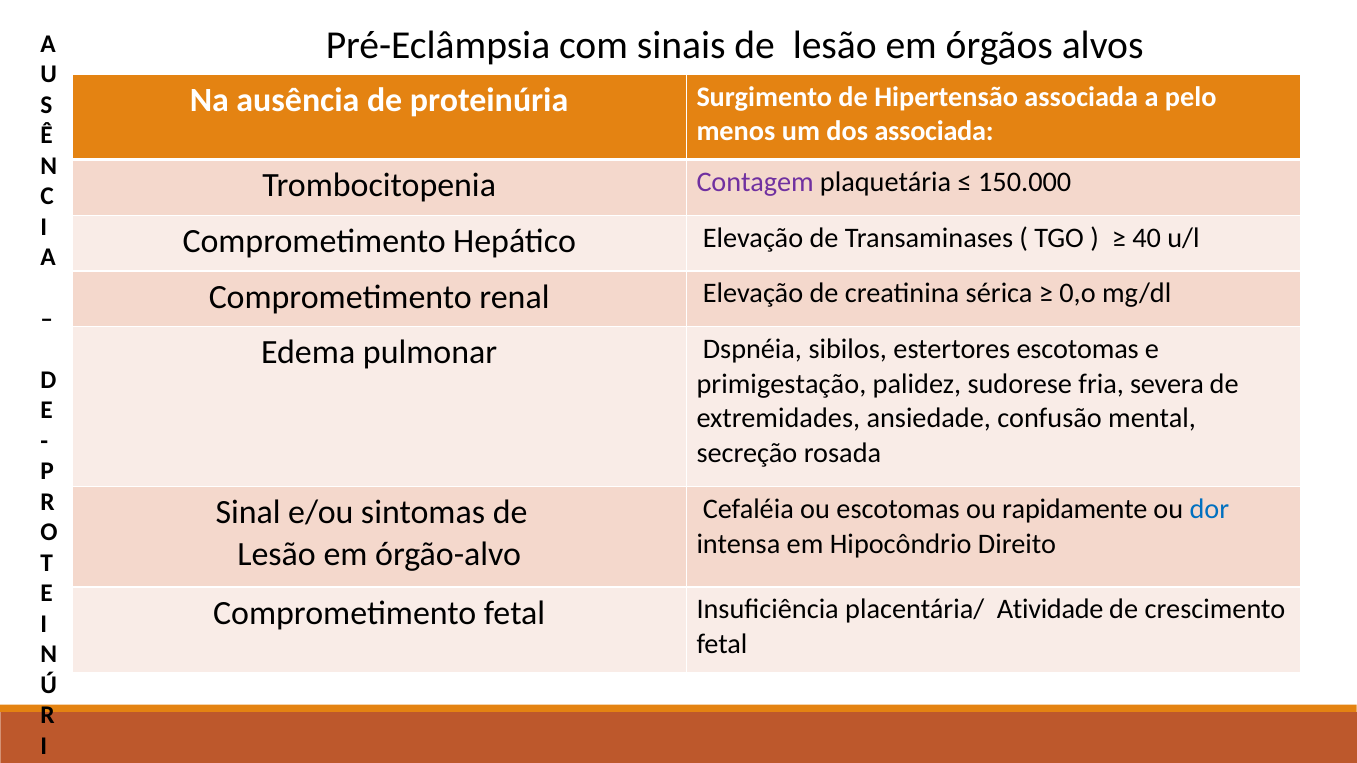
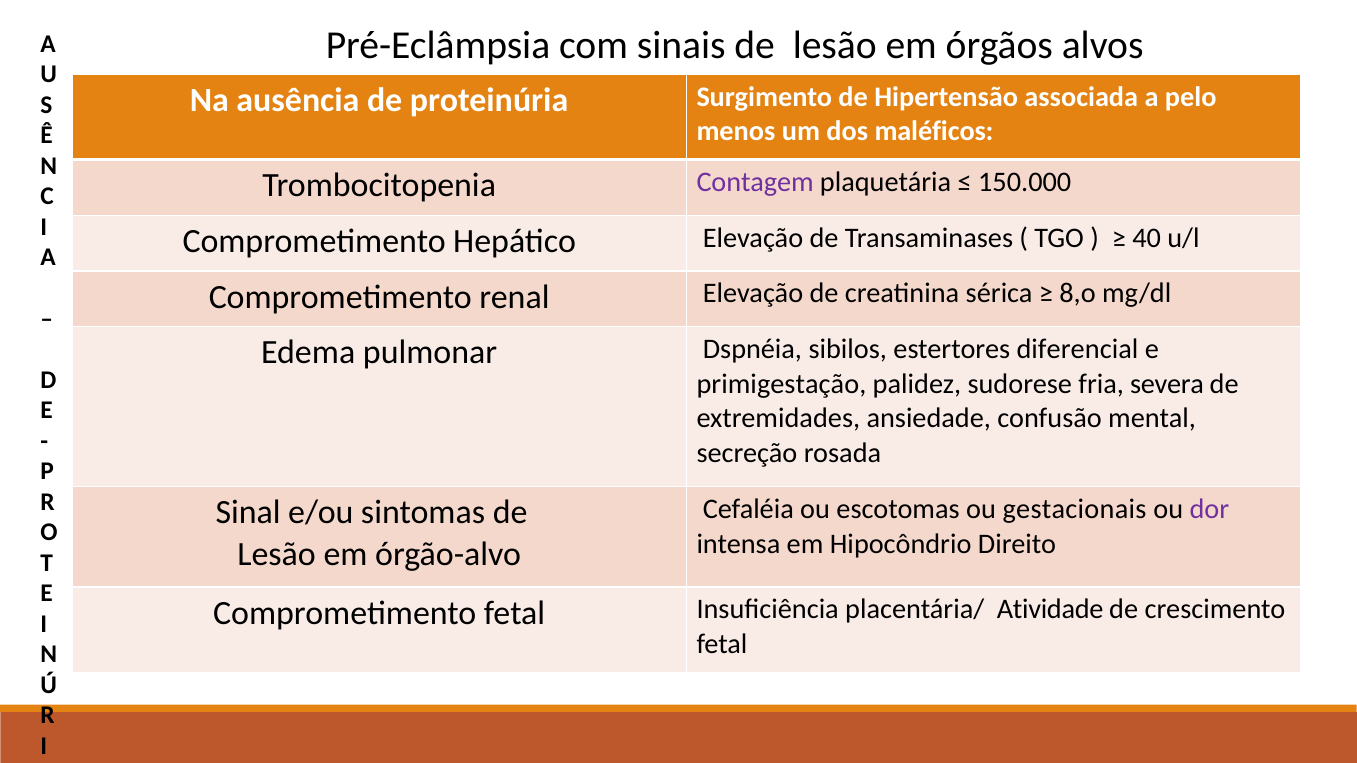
dos associada: associada -> maléficos
0,o: 0,o -> 8,o
estertores escotomas: escotomas -> diferencial
rapidamente: rapidamente -> gestacionais
dor colour: blue -> purple
